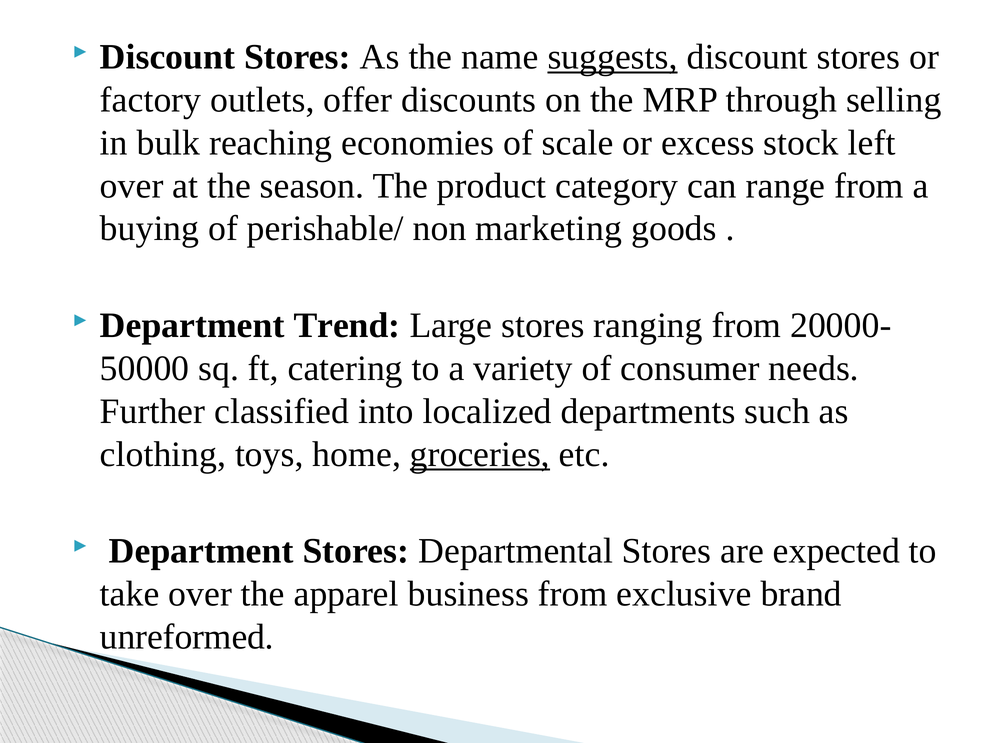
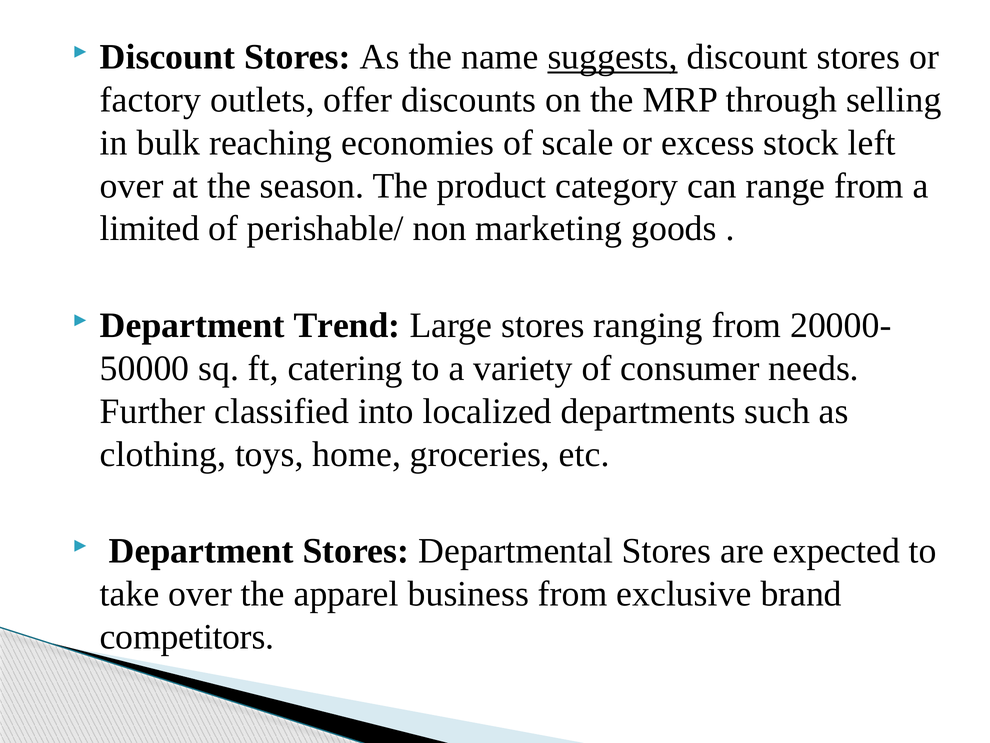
buying: buying -> limited
groceries underline: present -> none
unreformed: unreformed -> competitors
